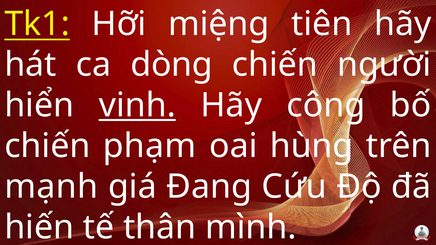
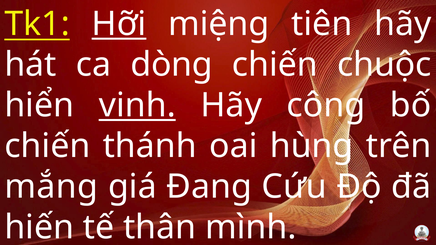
Hỡi underline: none -> present
người: người -> chuộc
phạm: phạm -> thánh
mạnh: mạnh -> mắng
